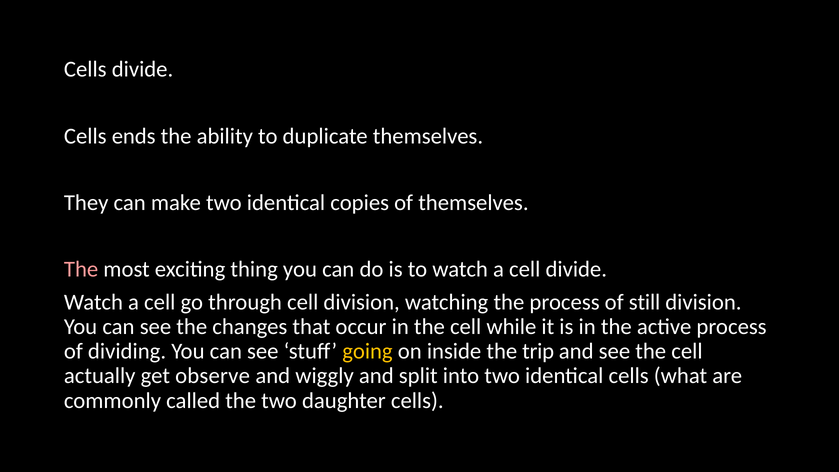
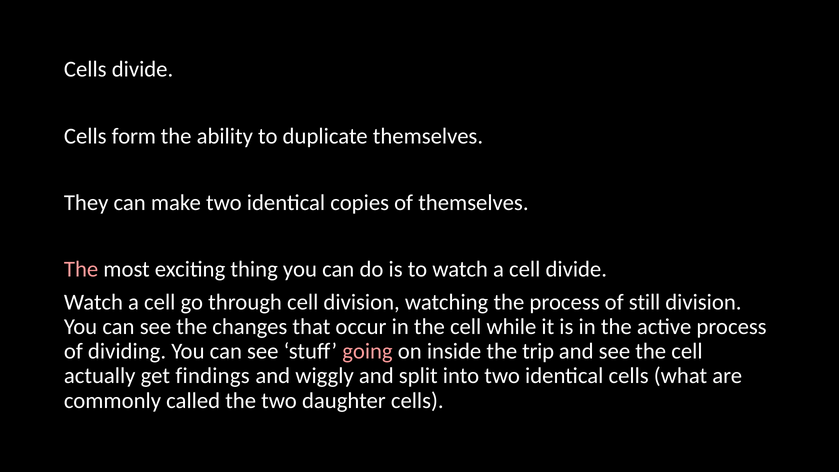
ends: ends -> form
going colour: yellow -> pink
observe: observe -> findings
